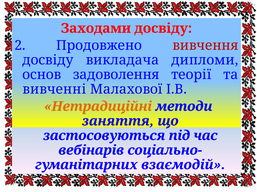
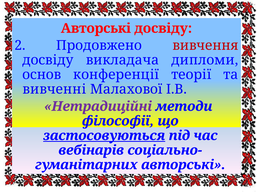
Заходами at (96, 28): Заходами -> Авторські
задоволення: задоволення -> конференції
Нетрадиційні colour: orange -> purple
заняття: заняття -> філософії
застосовуються underline: none -> present
взаємодій at (183, 165): взаємодій -> авторські
